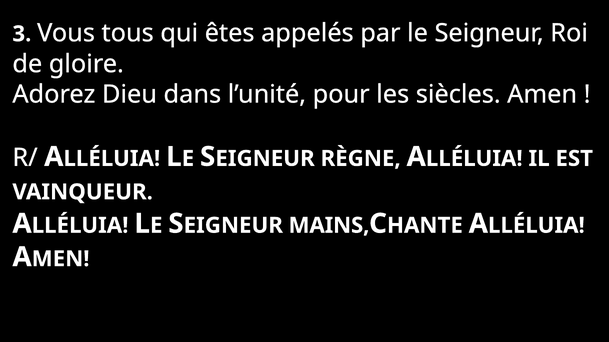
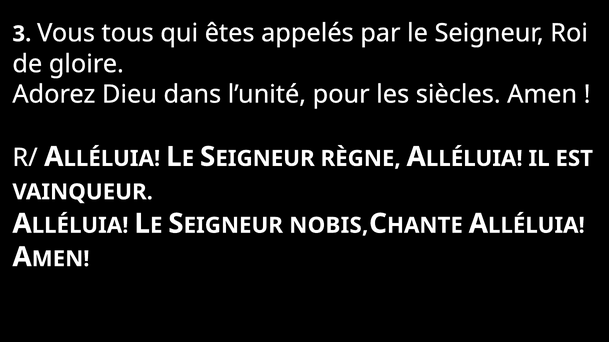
MAINS: MAINS -> NOBIS
